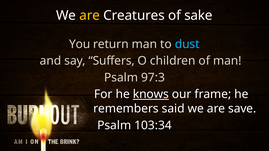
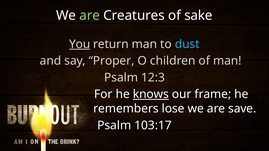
are at (90, 15) colour: yellow -> light green
You underline: none -> present
Suffers: Suffers -> Proper
97:3: 97:3 -> 12:3
said: said -> lose
103:34: 103:34 -> 103:17
